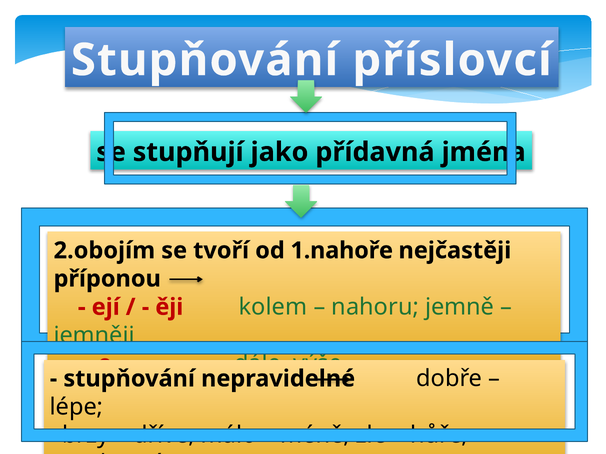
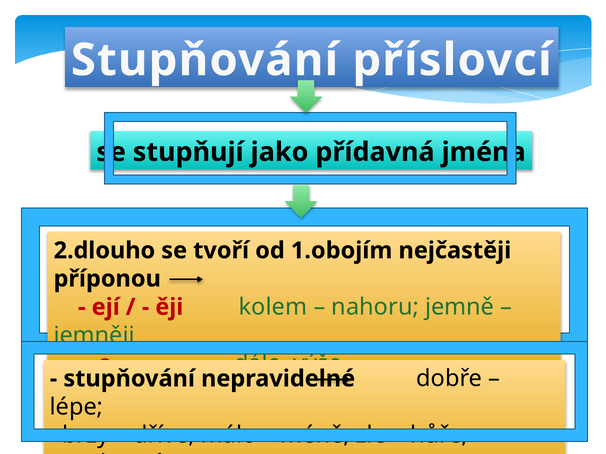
2.obojím: 2.obojím -> 2.dlouho
1.nahoře: 1.nahoře -> 1.obojím
